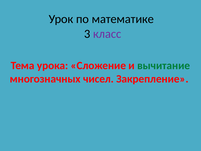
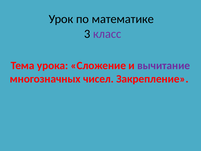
вычитание colour: green -> purple
